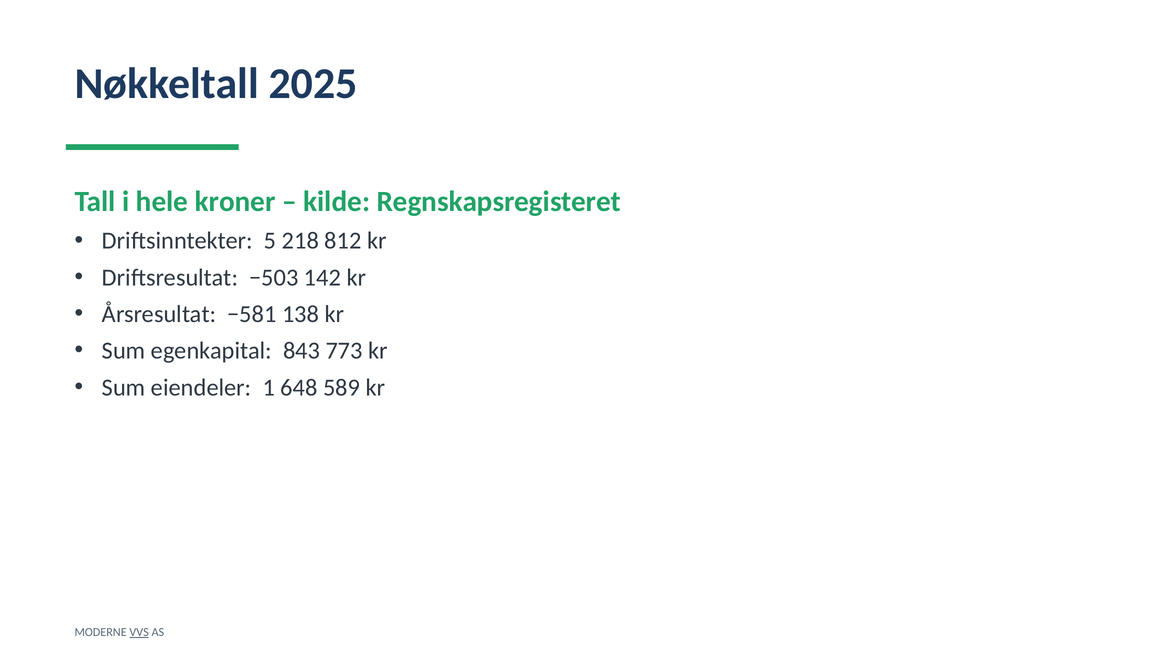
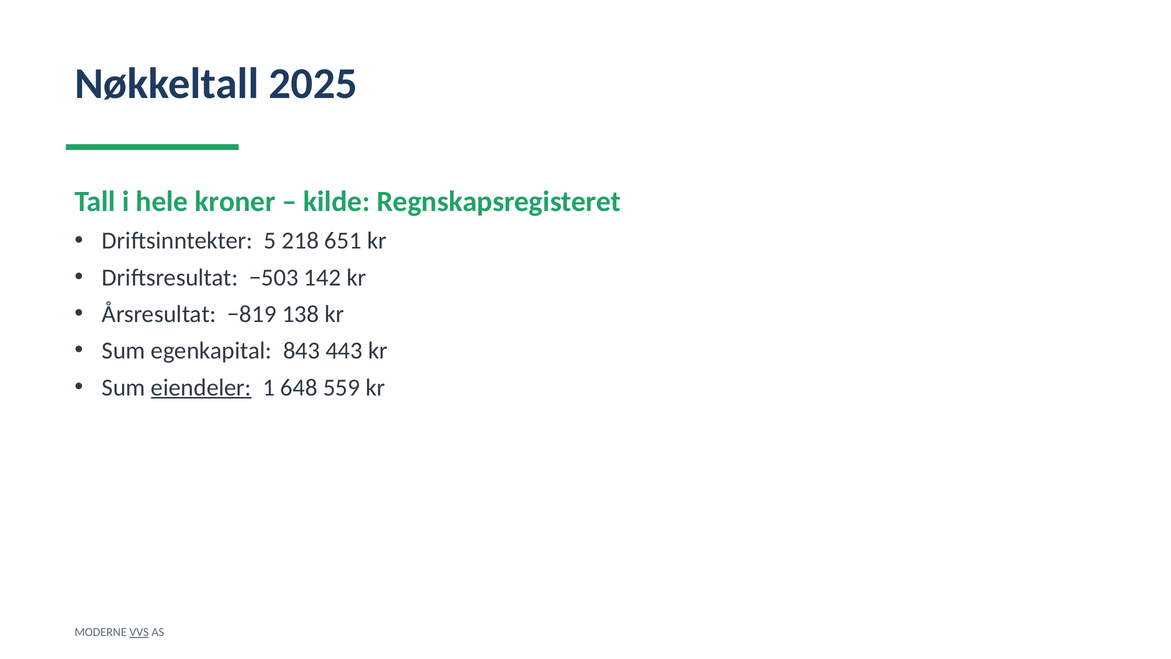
812: 812 -> 651
−581: −581 -> −819
773: 773 -> 443
eiendeler underline: none -> present
589: 589 -> 559
